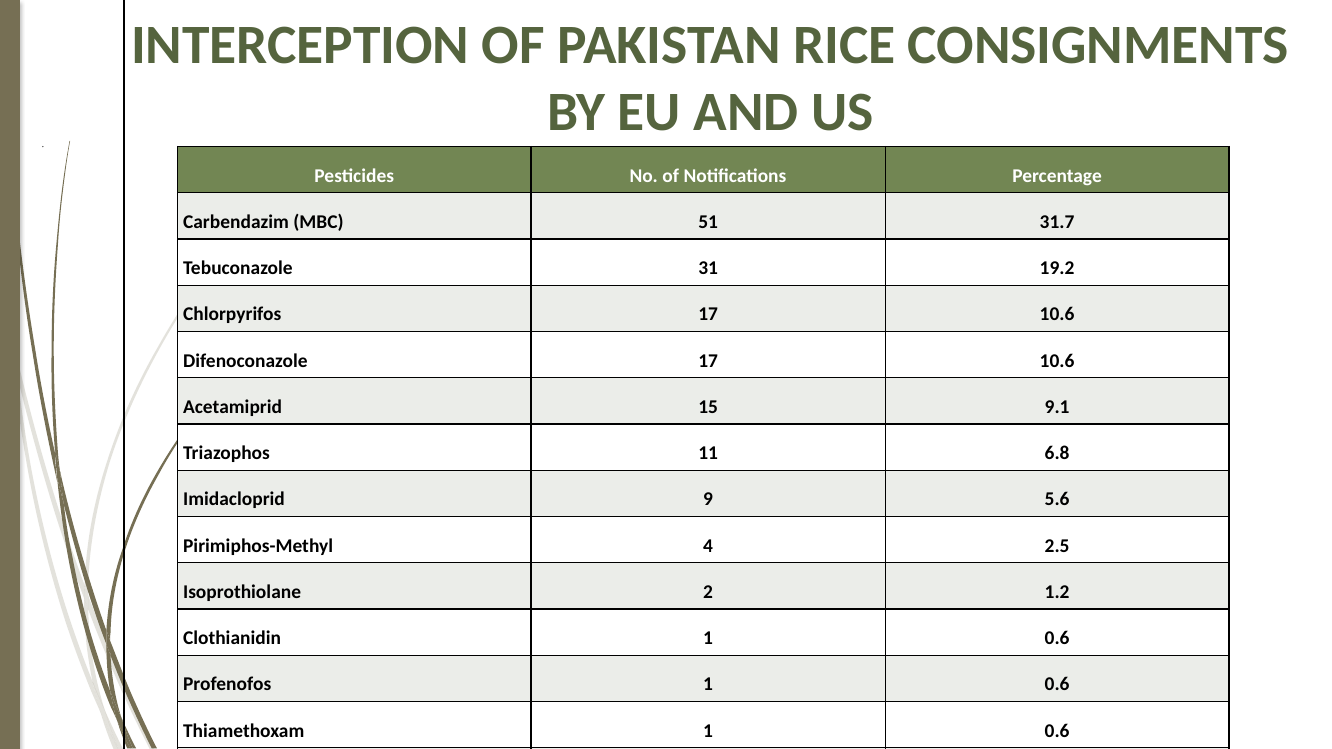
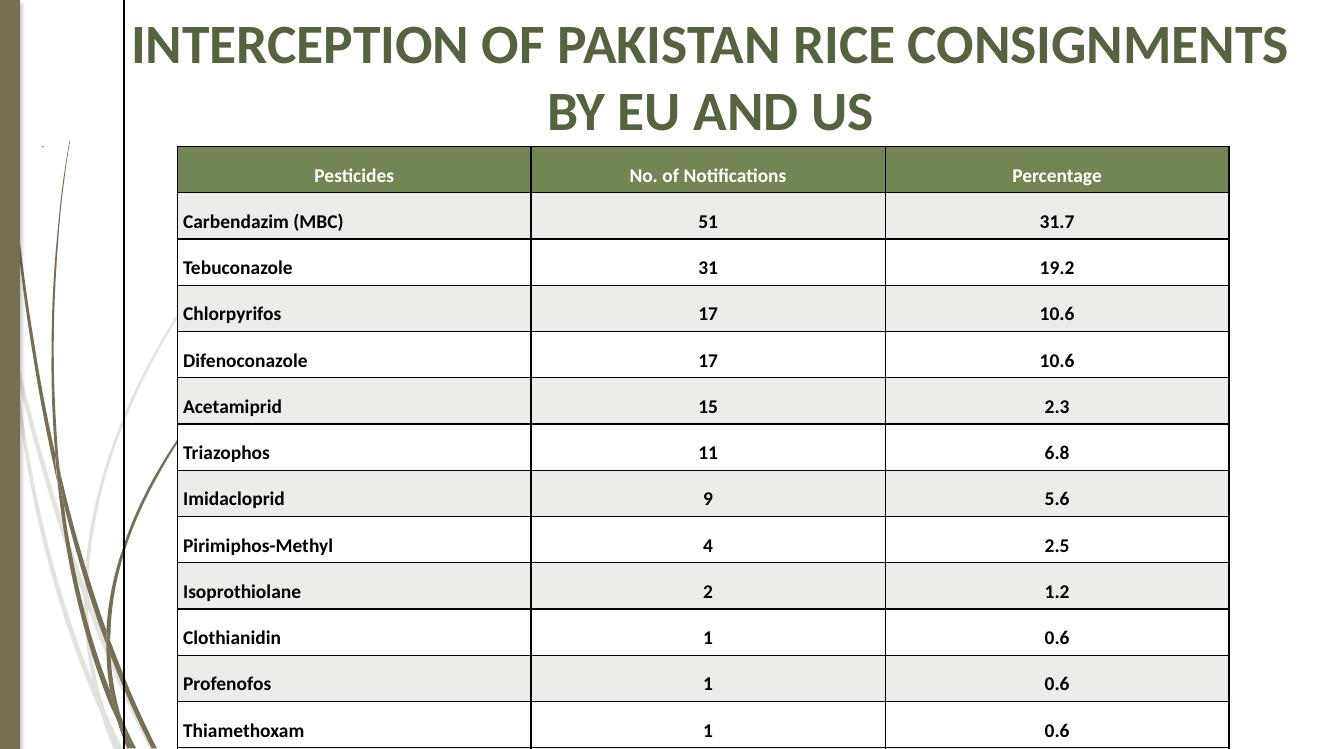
9.1: 9.1 -> 2.3
